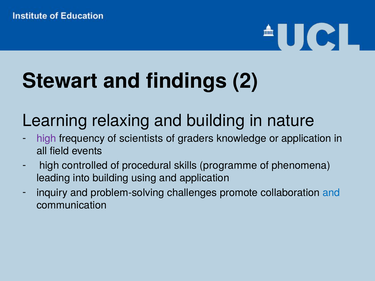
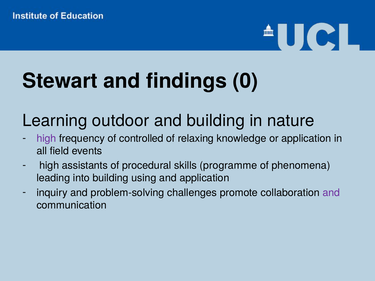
2: 2 -> 0
relaxing: relaxing -> outdoor
scientists: scientists -> controlled
graders: graders -> relaxing
controlled: controlled -> assistants
and at (331, 193) colour: blue -> purple
